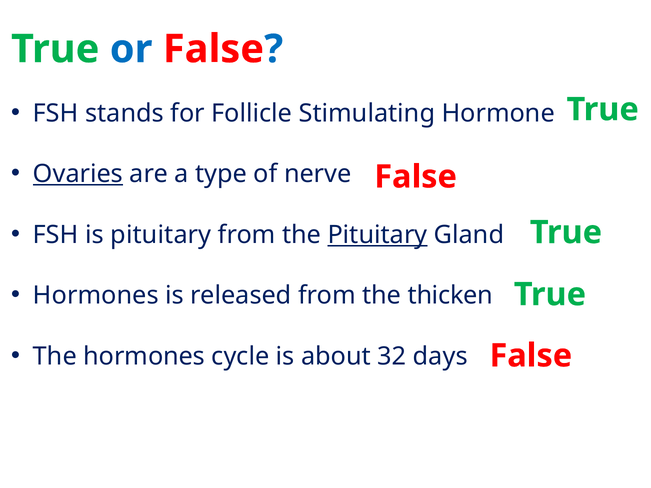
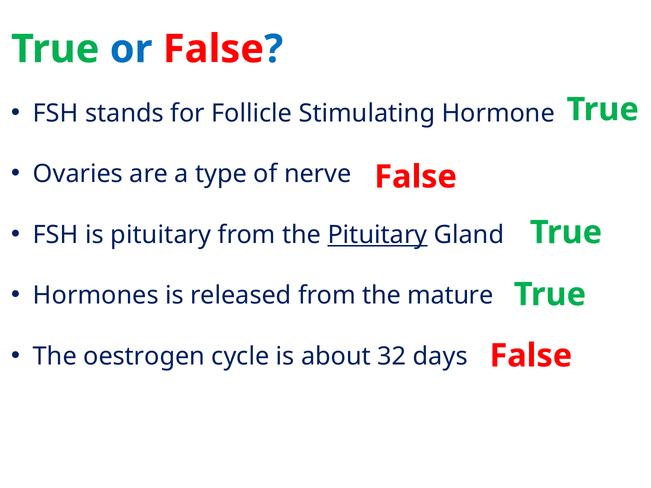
Ovaries underline: present -> none
thicken: thicken -> mature
The hormones: hormones -> oestrogen
